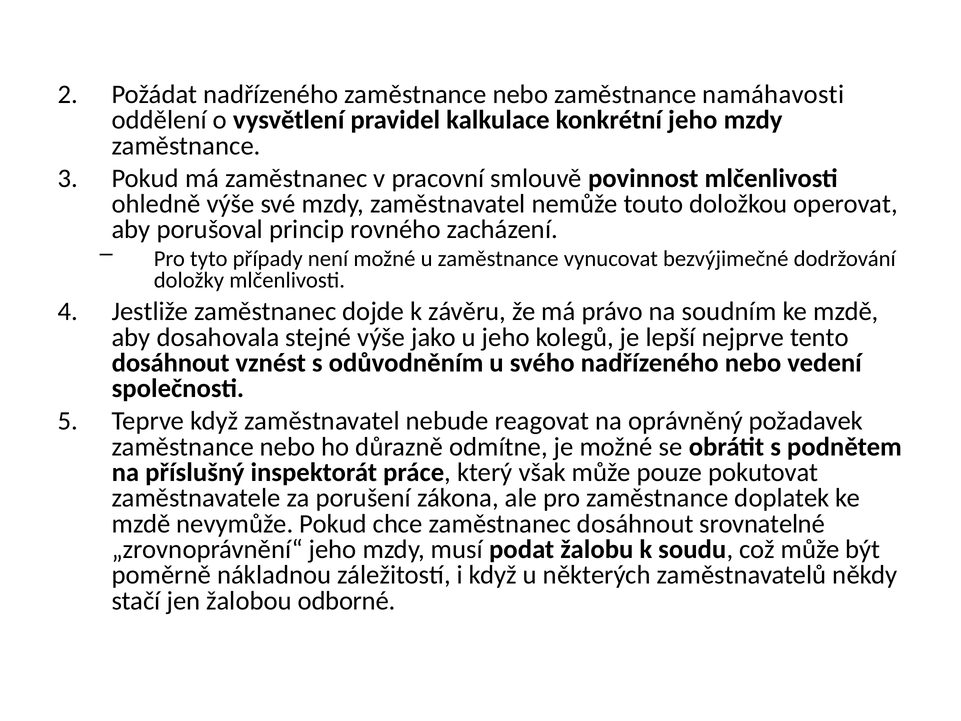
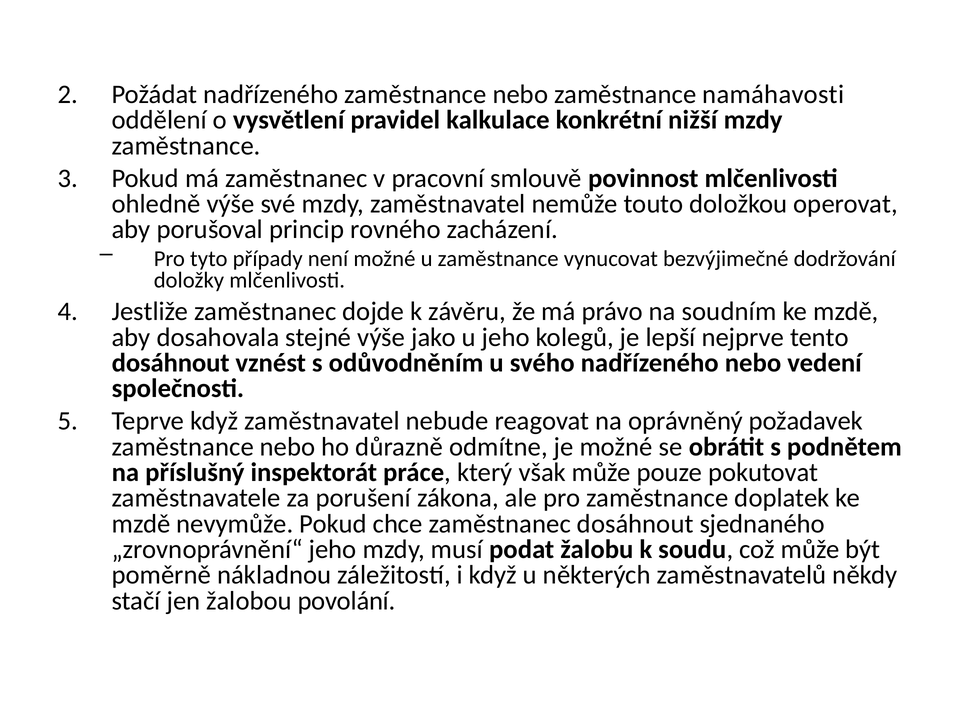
konkrétní jeho: jeho -> nižší
srovnatelné: srovnatelné -> sjednaného
odborné: odborné -> povolání
